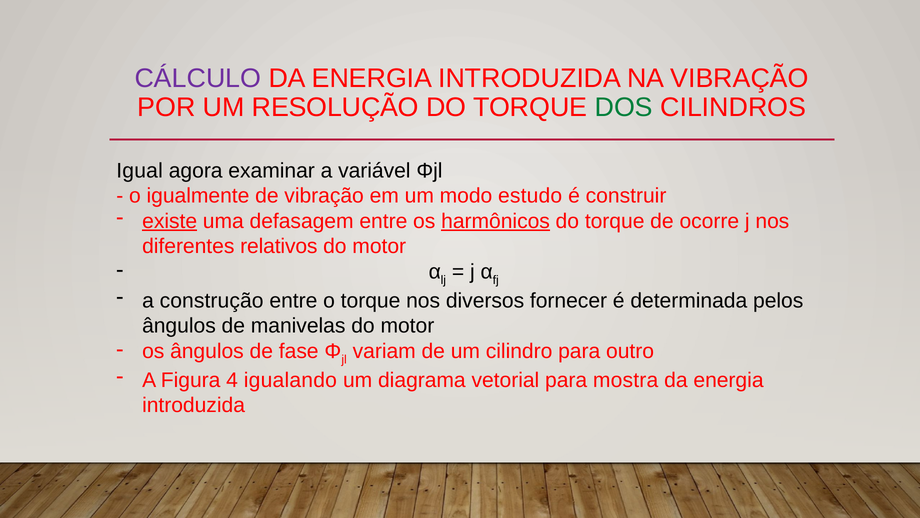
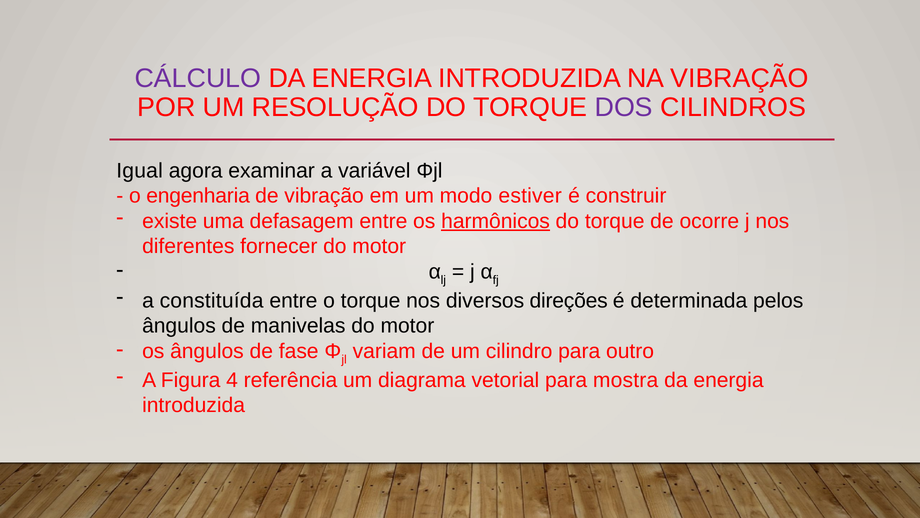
DOS colour: green -> purple
igualmente: igualmente -> engenharia
estudo: estudo -> estiver
existe underline: present -> none
relativos: relativos -> fornecer
construção: construção -> constituída
fornecer: fornecer -> direções
igualando: igualando -> referência
